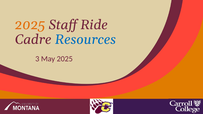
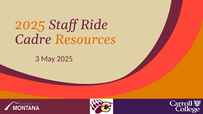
Resources colour: blue -> orange
